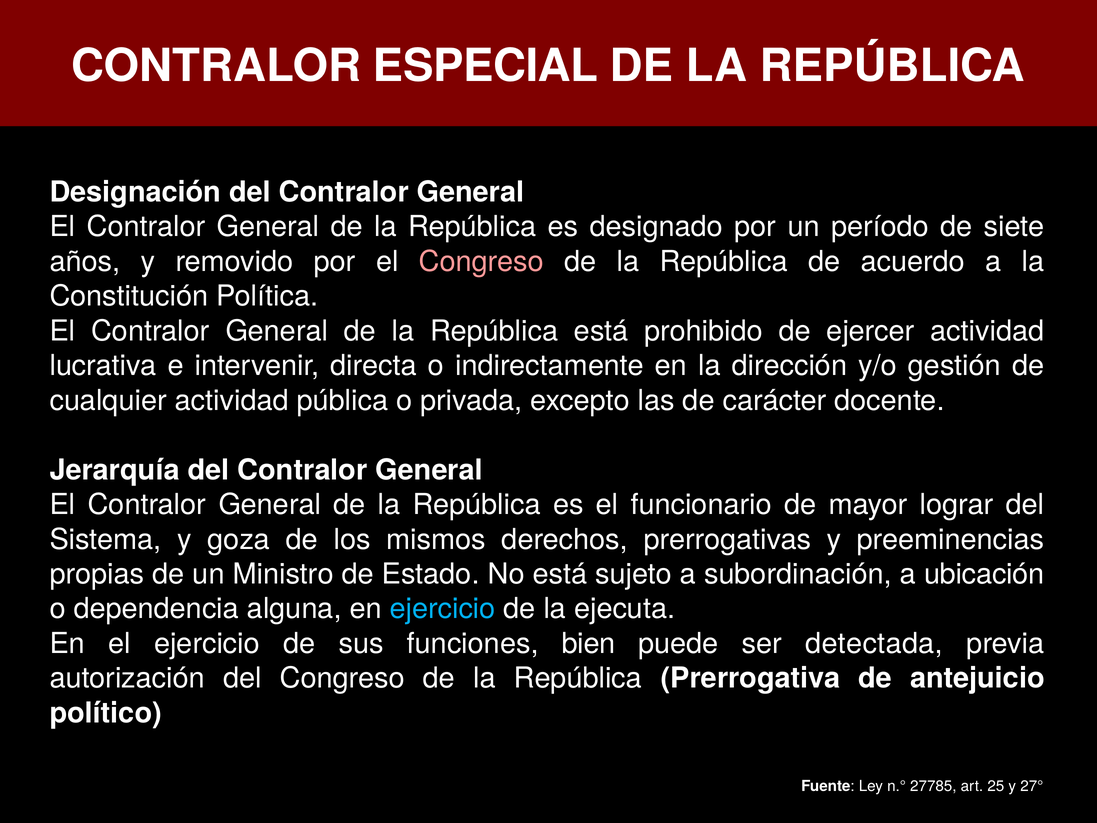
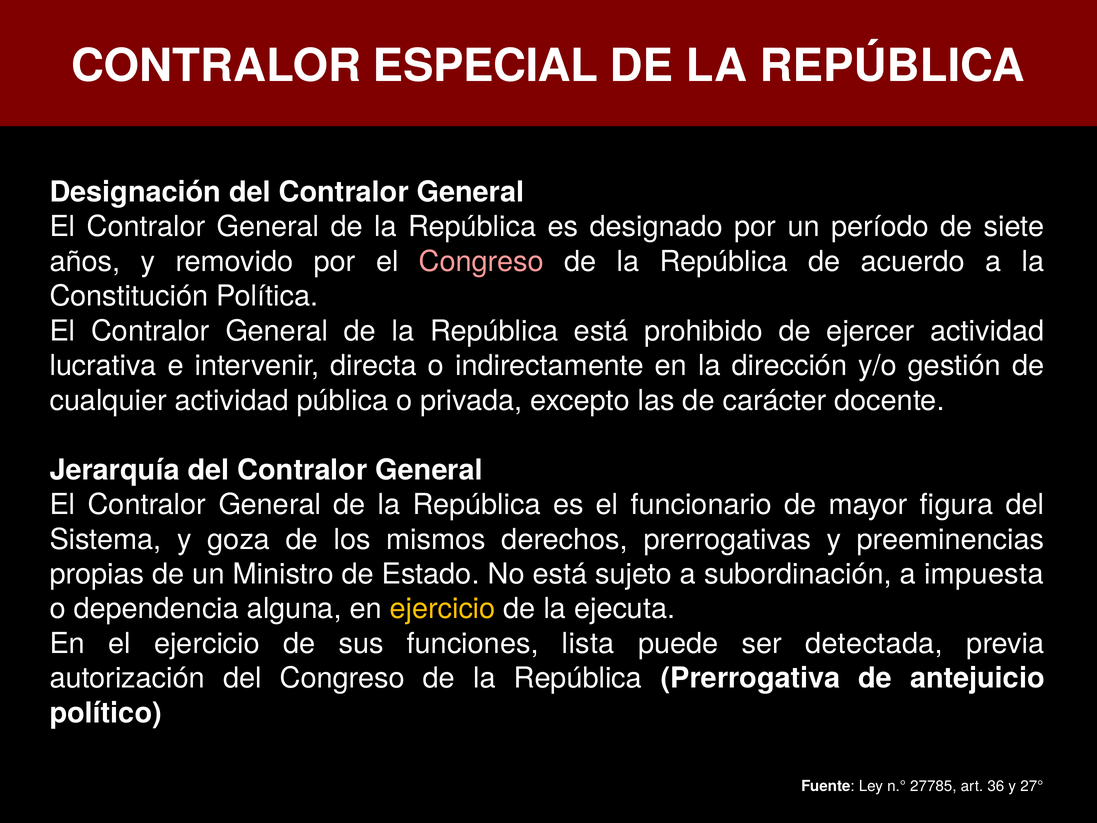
lograr: lograr -> figura
ubicación: ubicación -> impuesta
ejercicio at (443, 609) colour: light blue -> yellow
bien: bien -> lista
25: 25 -> 36
